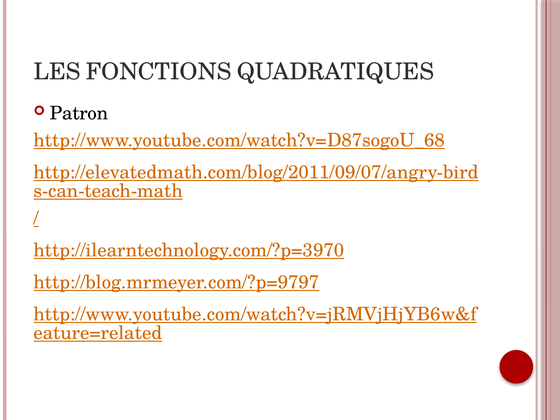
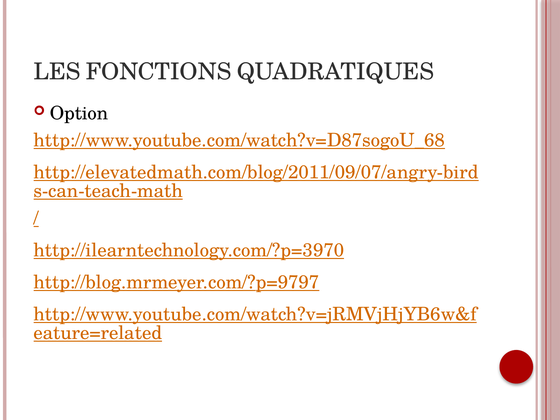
Patron: Patron -> Option
